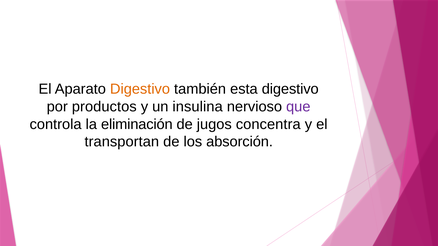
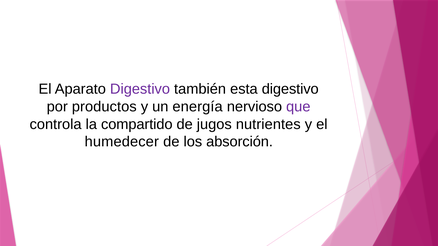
Digestivo at (140, 89) colour: orange -> purple
insulina: insulina -> energía
eliminación: eliminación -> compartido
concentra: concentra -> nutrientes
transportan: transportan -> humedecer
